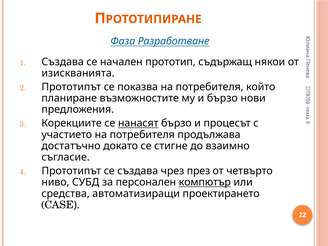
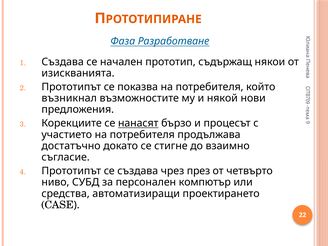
планиране: планиране -> възникнал
и бързо: бързо -> някой
компютър underline: present -> none
